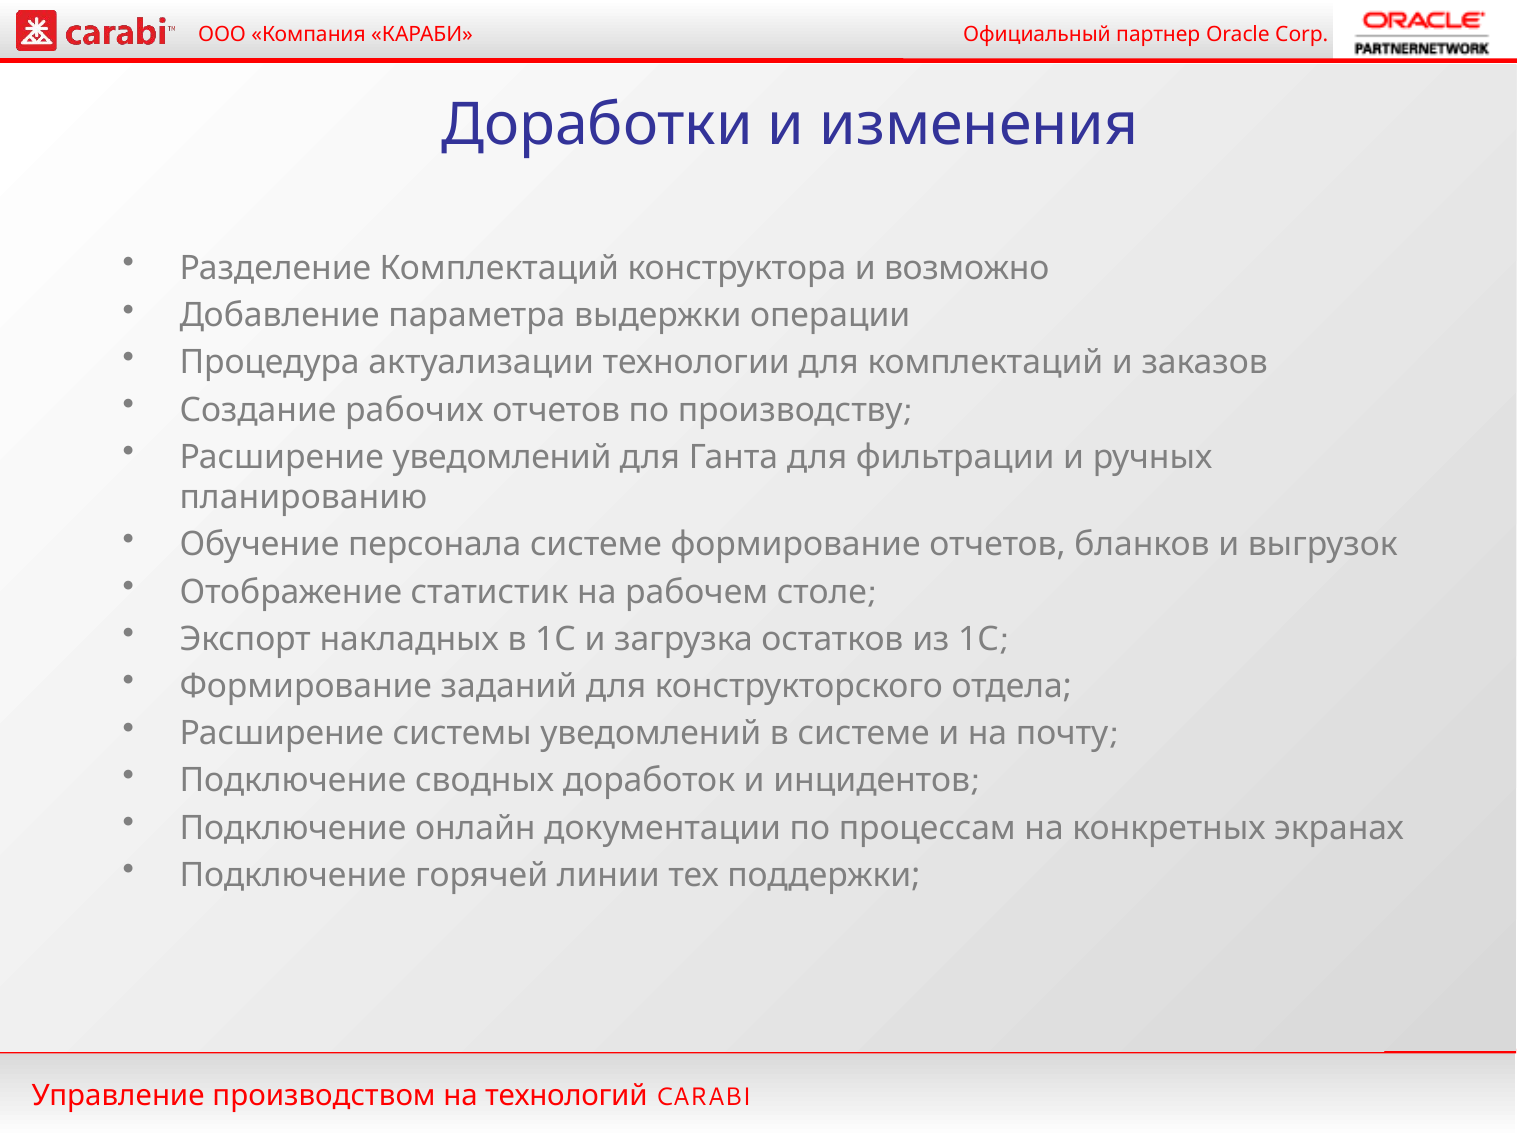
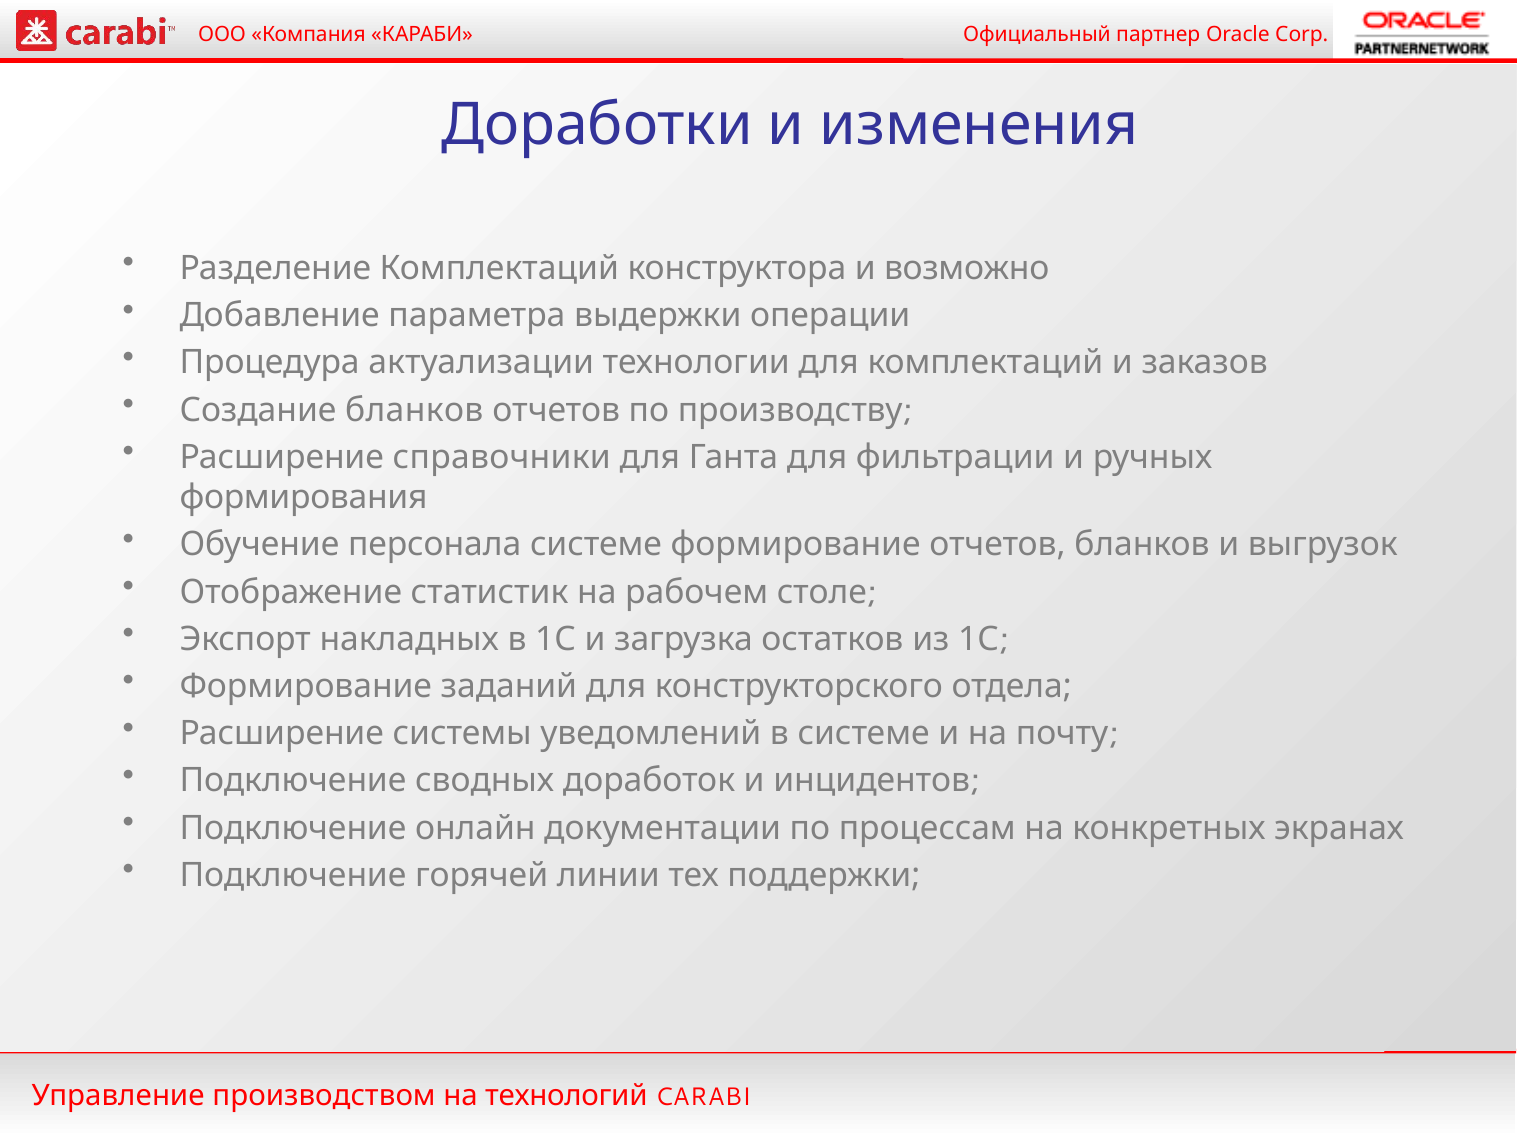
Создание рабочих: рабочих -> бланков
Расширение уведомлений: уведомлений -> справочники
планированию: планированию -> формирования
